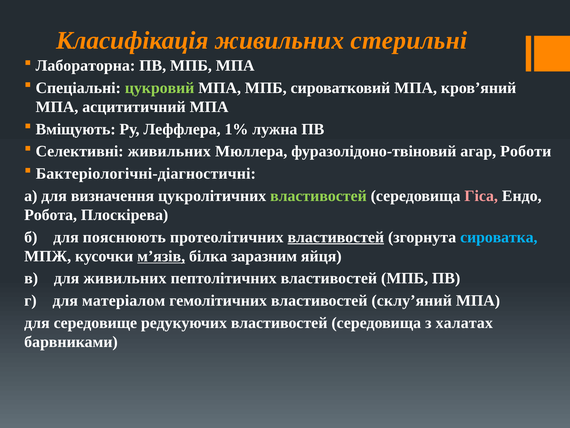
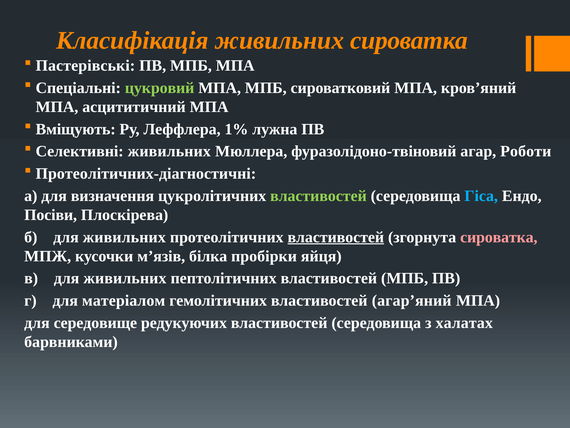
живильних стерильні: стерильні -> сироватка
Лабораторна: Лабораторна -> Пастерівські
Бактеріологічні-діагностичні: Бактеріологічні-діагностичні -> Протеолітичних-діагностичні
Гіса colour: pink -> light blue
Робота: Робота -> Посіви
б для пояснюють: пояснюють -> живильних
сироватка at (499, 237) colour: light blue -> pink
м’язів underline: present -> none
заразним: заразним -> пробірки
склу’яний: склу’яний -> агар’яний
